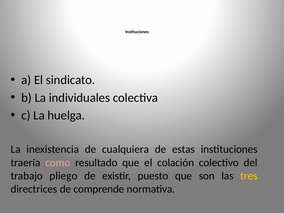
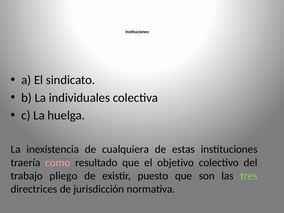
colación: colación -> objetivo
tres colour: yellow -> light green
comprende: comprende -> jurisdicción
